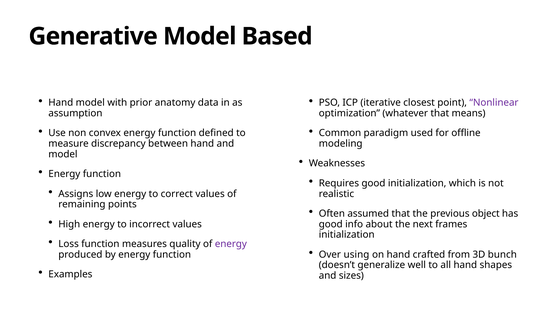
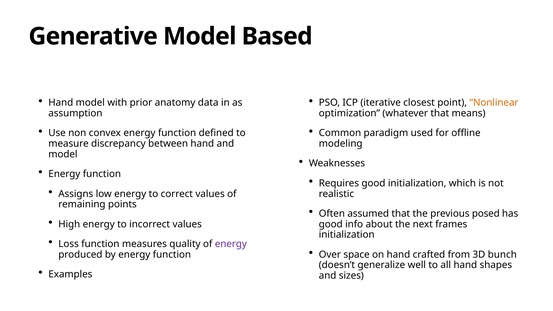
Nonlinear colour: purple -> orange
object: object -> posed
using: using -> space
